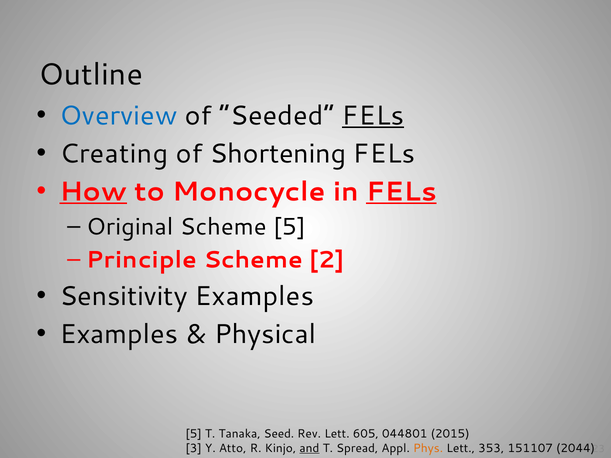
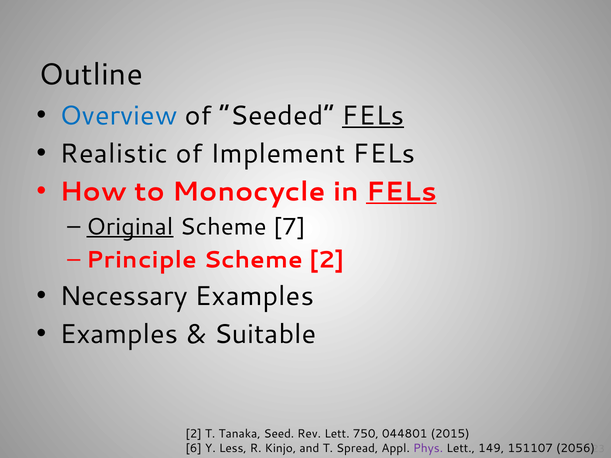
Creating: Creating -> Realistic
Shortening: Shortening -> Implement
How underline: present -> none
Original underline: none -> present
Scheme 5: 5 -> 7
Sensitivity: Sensitivity -> Necessary
Physical: Physical -> Suitable
5 at (194, 434): 5 -> 2
605: 605 -> 750
3: 3 -> 6
Atto: Atto -> Less
and underline: present -> none
Phys colour: orange -> purple
353: 353 -> 149
2044: 2044 -> 2056
